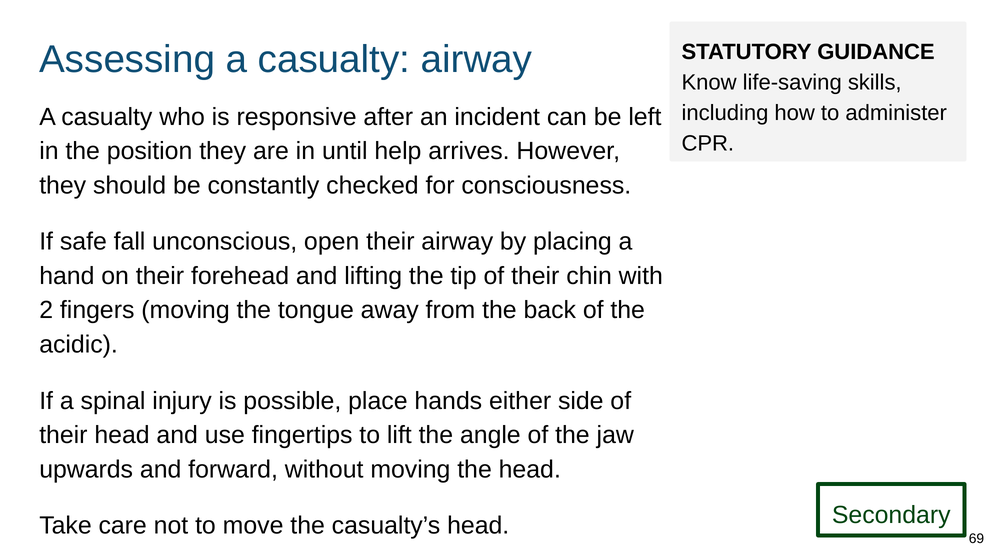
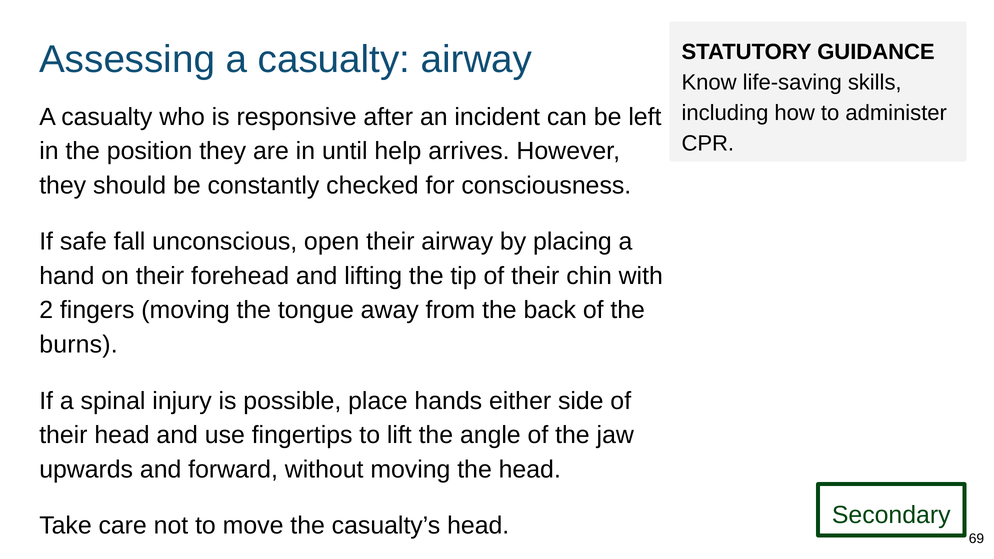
acidic: acidic -> burns
